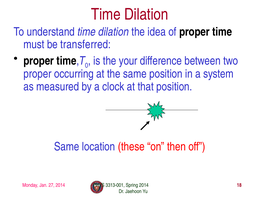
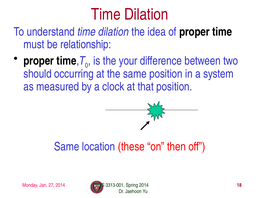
transferred: transferred -> relationship
proper at (38, 74): proper -> should
